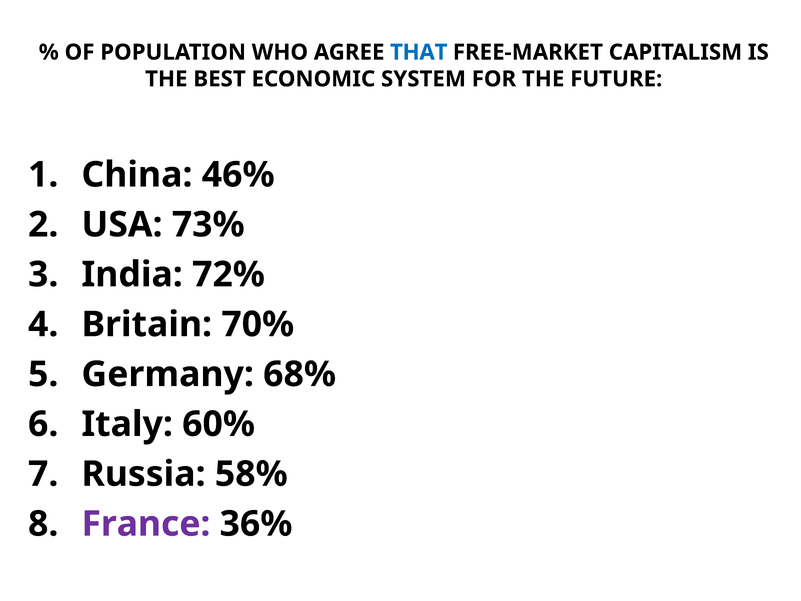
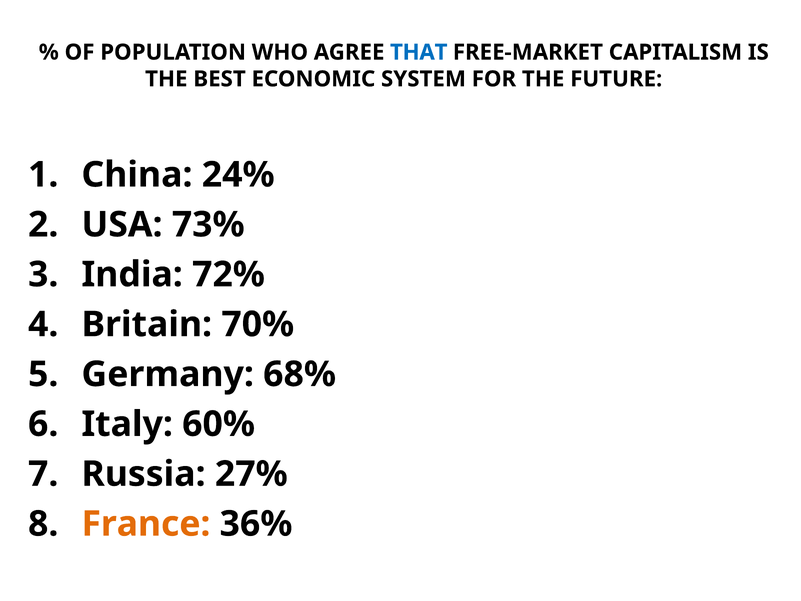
46%: 46% -> 24%
58%: 58% -> 27%
France colour: purple -> orange
